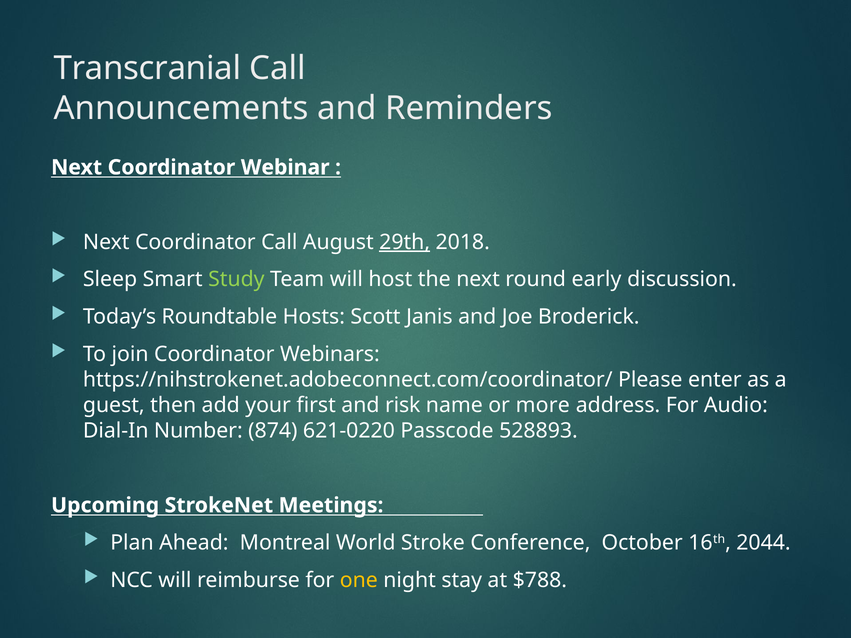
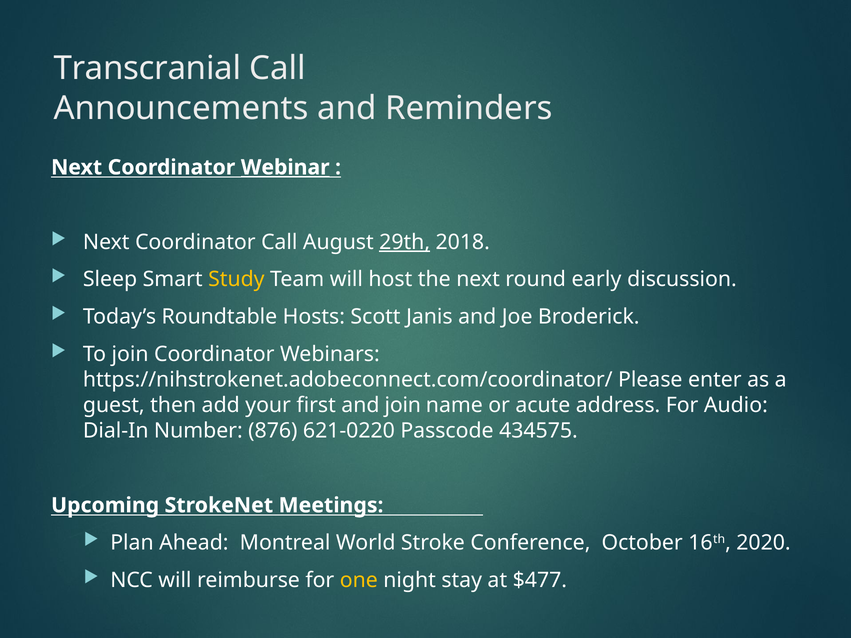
Webinar underline: none -> present
Study colour: light green -> yellow
and risk: risk -> join
more: more -> acute
874: 874 -> 876
528893: 528893 -> 434575
2044: 2044 -> 2020
$788: $788 -> $477
